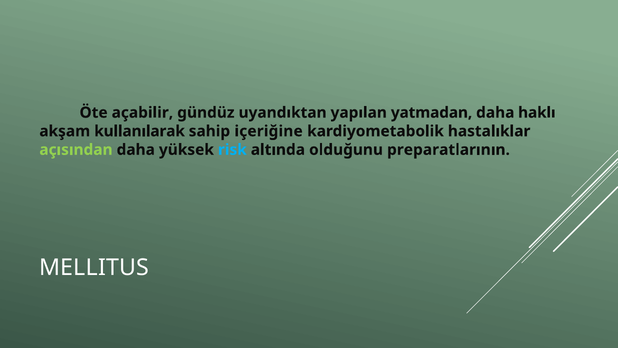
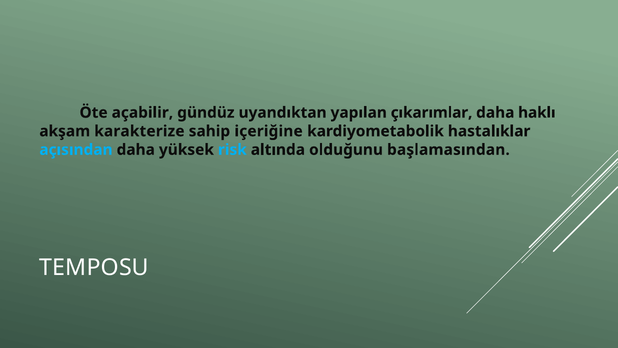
yatmadan: yatmadan -> çıkarımlar
kullanılarak: kullanılarak -> karakterize
açısından colour: light green -> light blue
preparatlarının: preparatlarının -> başlamasından
MELLITUS: MELLITUS -> TEMPOSU
